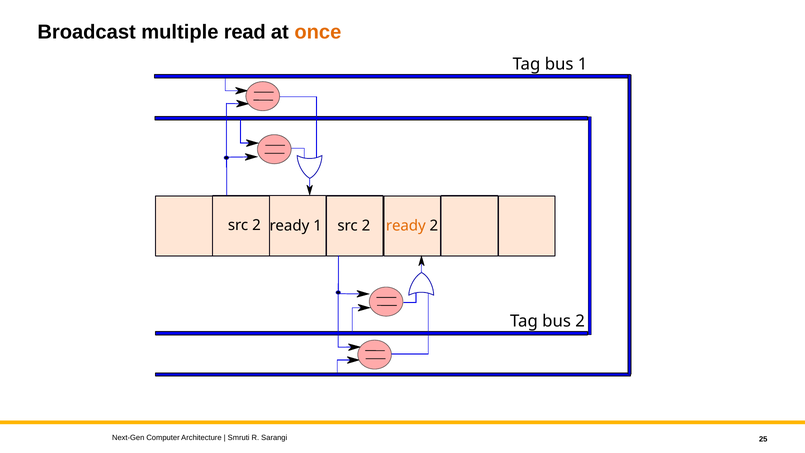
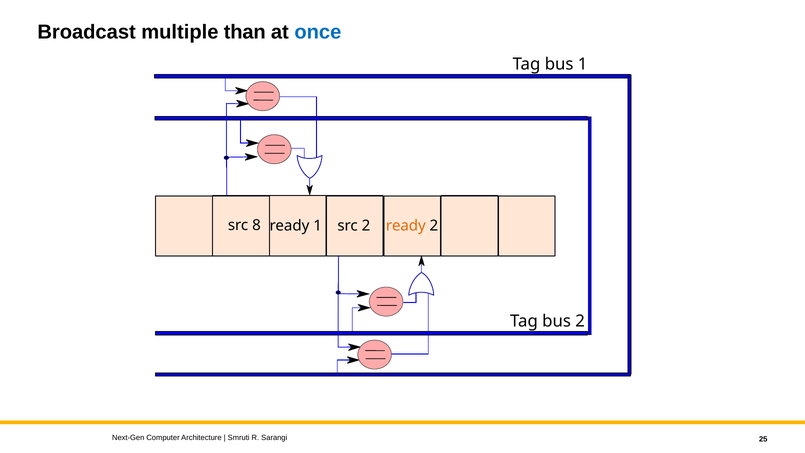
read: read -> than
once colour: orange -> blue
2 at (256, 225): 2 -> 8
